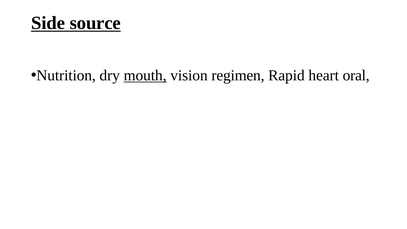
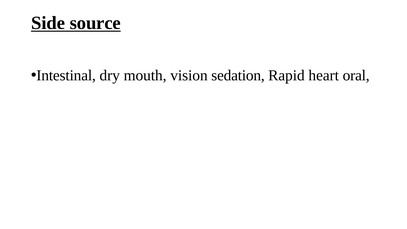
Nutrition: Nutrition -> Intestinal
mouth underline: present -> none
regimen: regimen -> sedation
